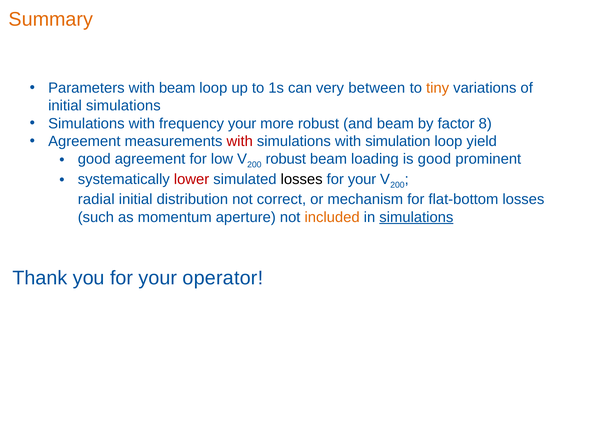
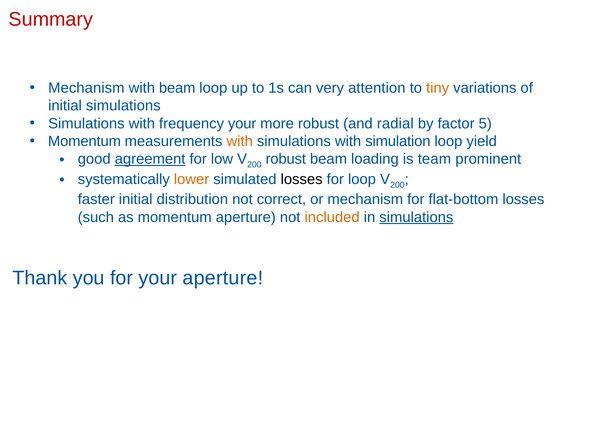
Summary colour: orange -> red
Parameters at (86, 88): Parameters -> Mechanism
between: between -> attention
and beam: beam -> radial
8: 8 -> 5
Agreement at (84, 141): Agreement -> Momentum
with at (240, 141) colour: red -> orange
agreement at (150, 159) underline: none -> present
is good: good -> team
lower colour: red -> orange
your at (362, 179): your -> loop
radial: radial -> faster
your operator: operator -> aperture
